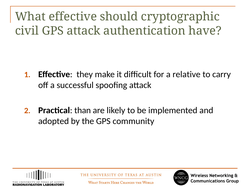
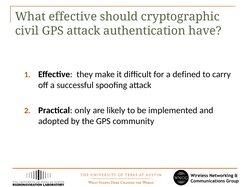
relative: relative -> defined
than: than -> only
